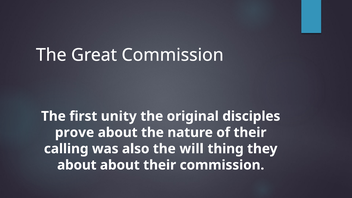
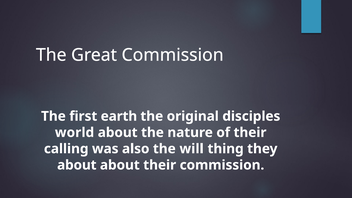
unity: unity -> earth
prove: prove -> world
